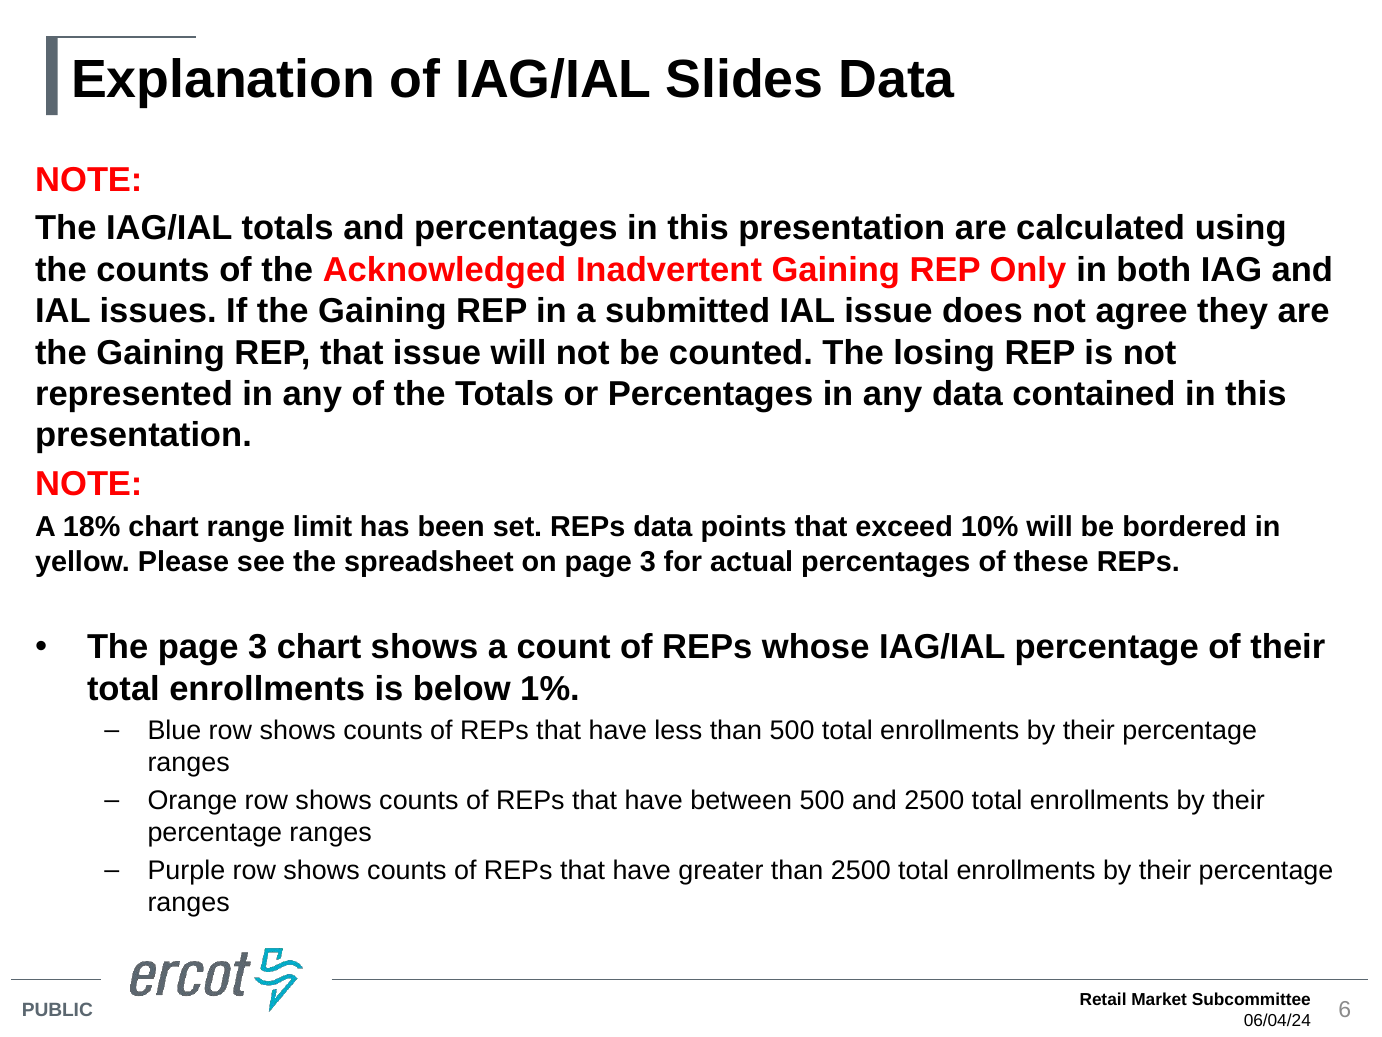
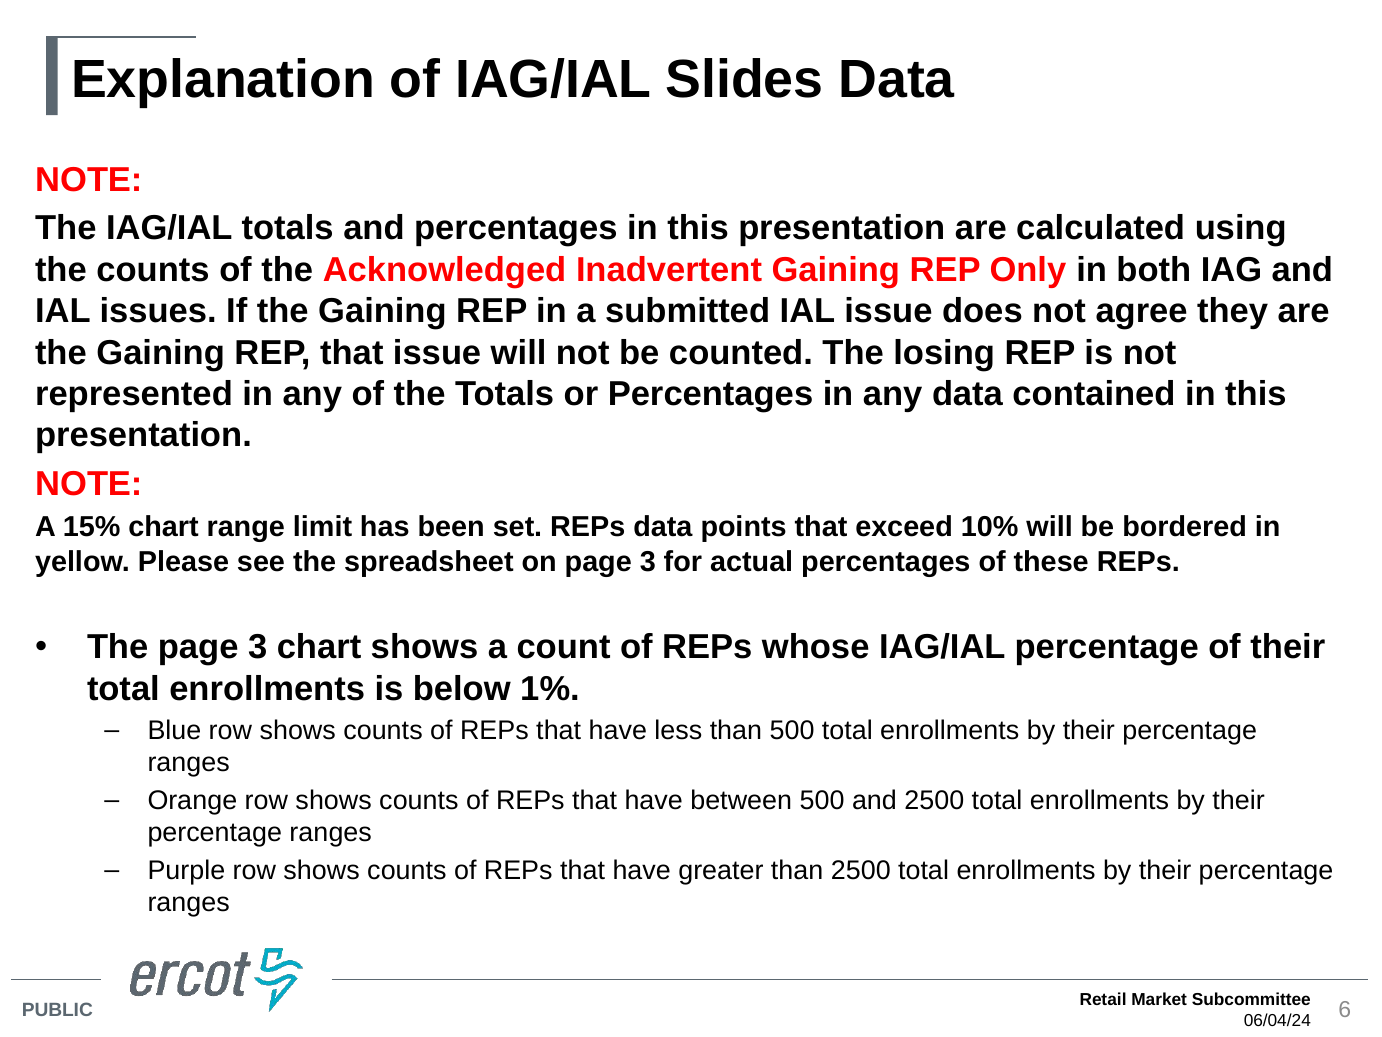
18%: 18% -> 15%
